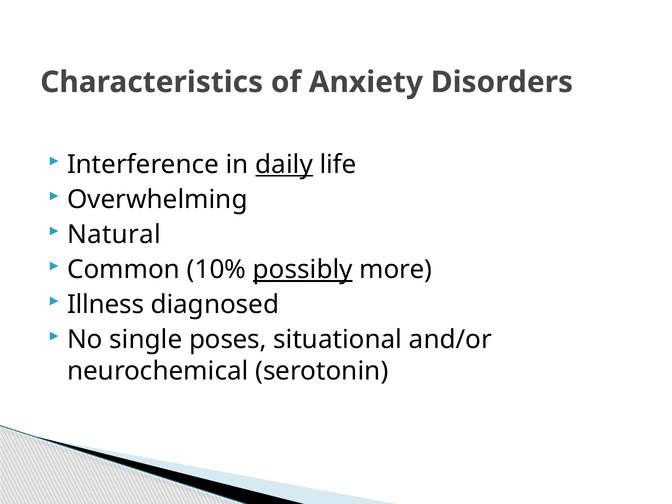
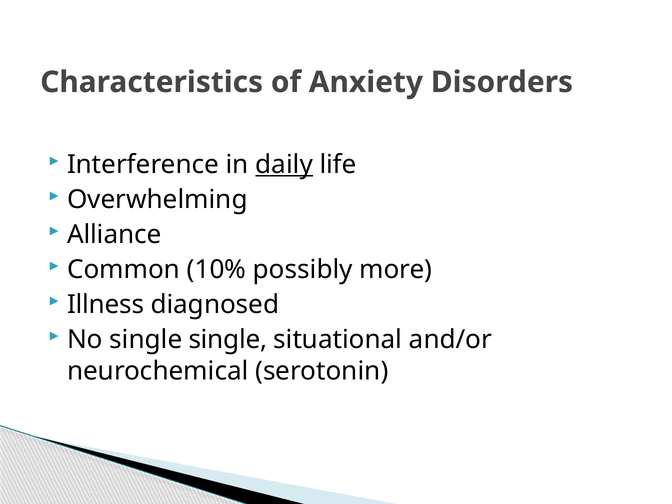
Natural: Natural -> Alliance
possibly underline: present -> none
single poses: poses -> single
